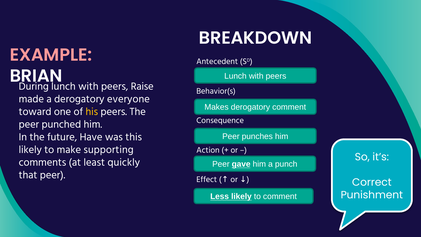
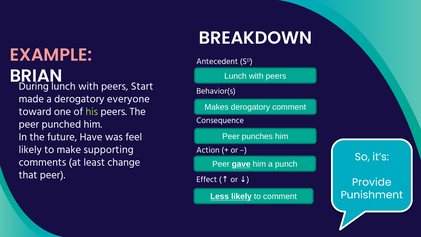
Raise: Raise -> Start
his colour: yellow -> light green
this: this -> feel
quickly: quickly -> change
Correct: Correct -> Provide
